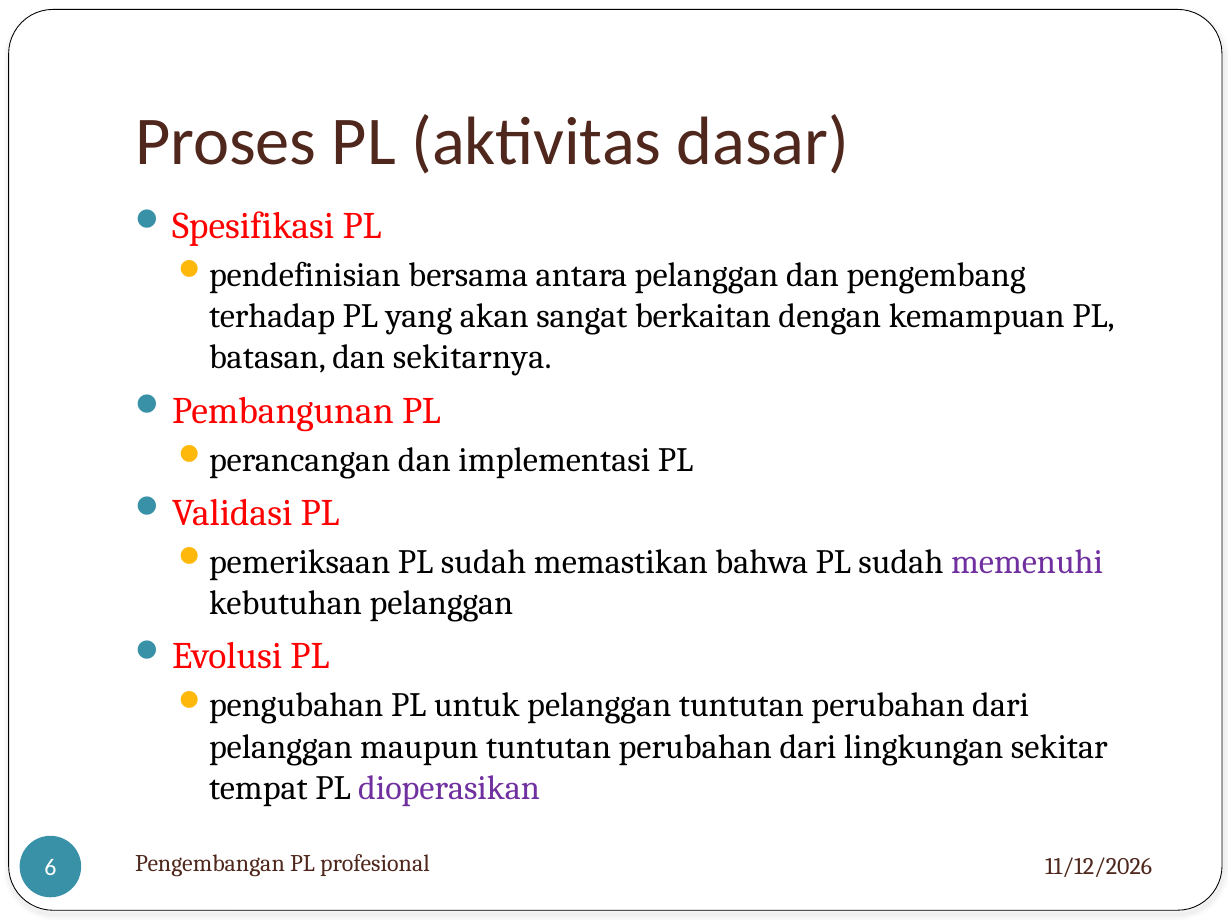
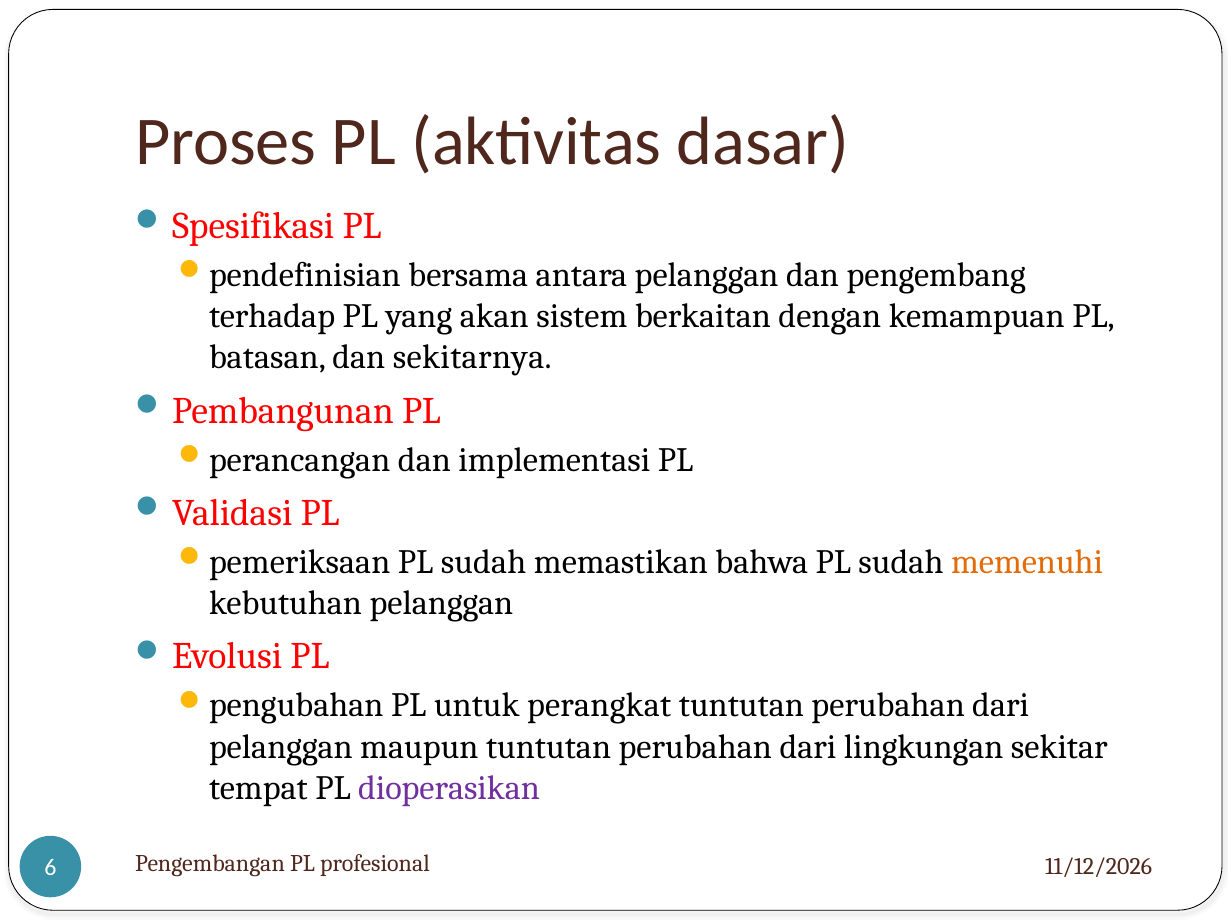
sangat: sangat -> sistem
memenuhi colour: purple -> orange
untuk pelanggan: pelanggan -> perangkat
